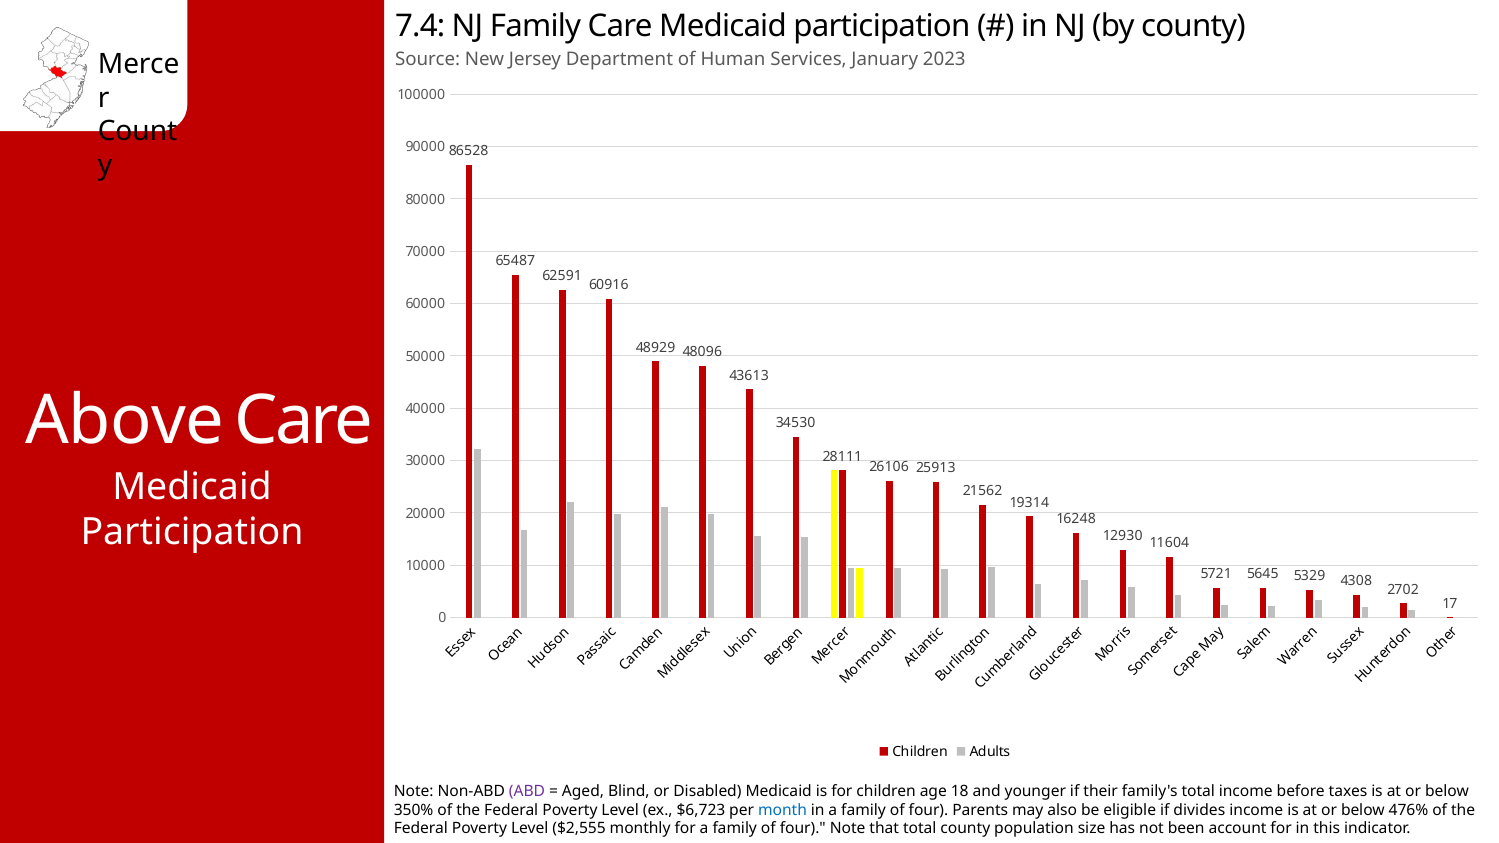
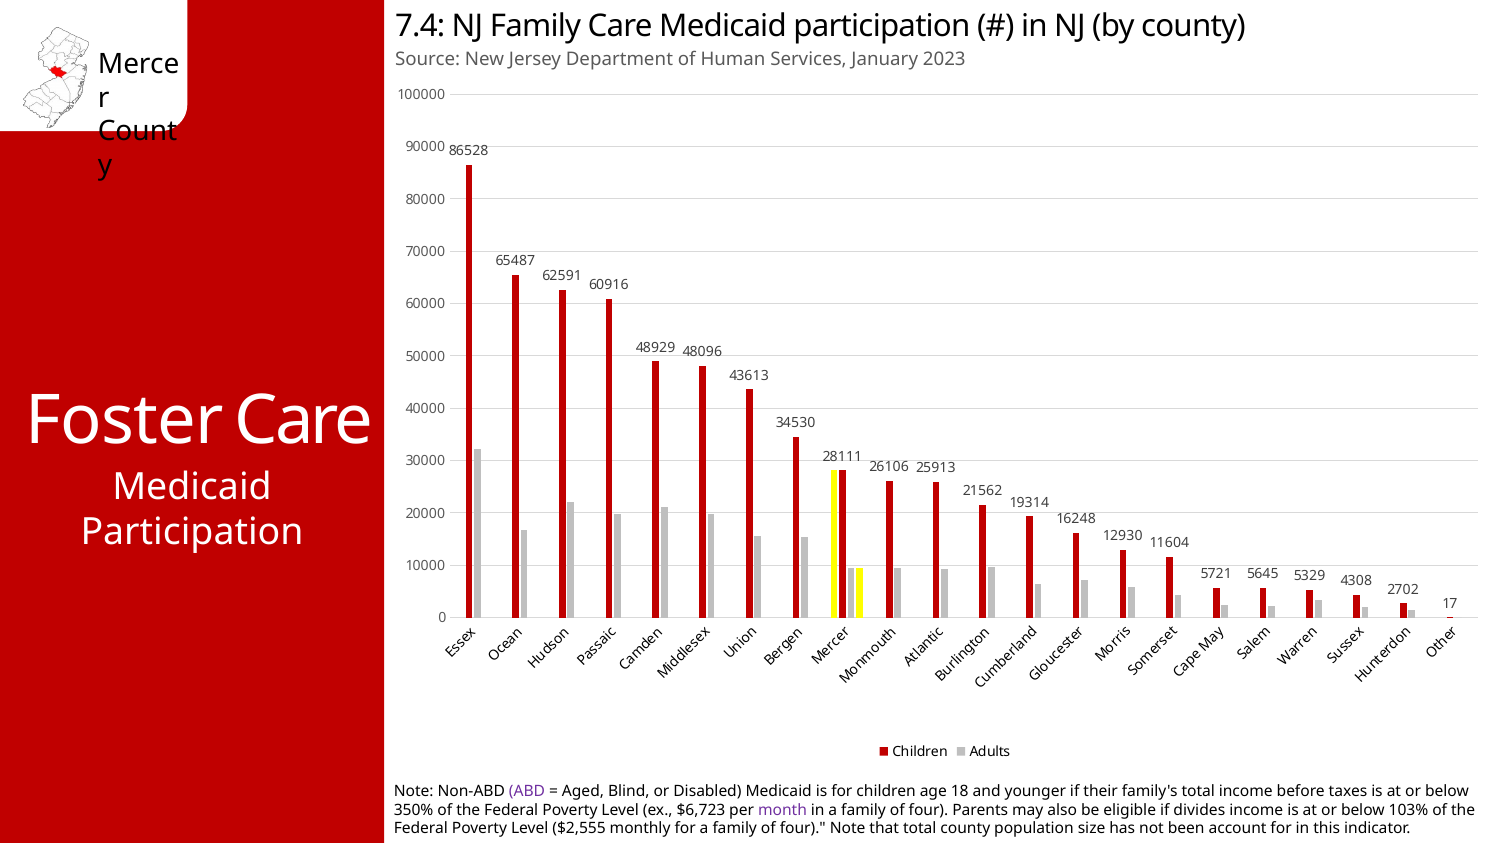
Above: Above -> Foster
month colour: blue -> purple
476%: 476% -> 103%
